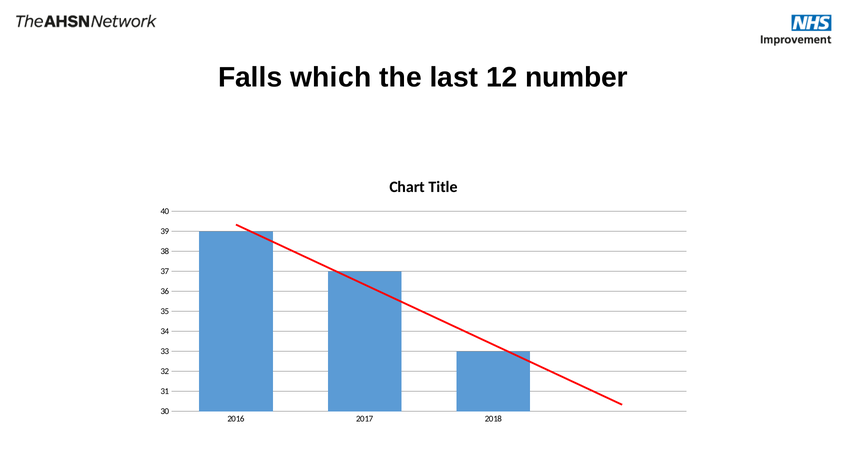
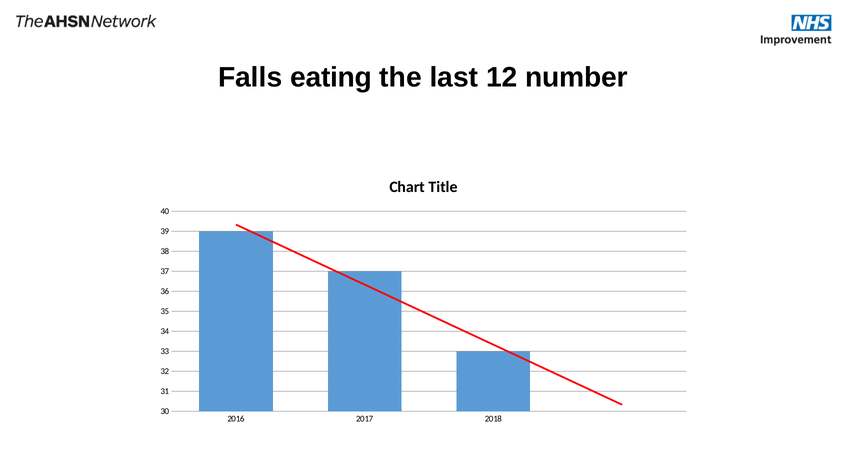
which: which -> eating
